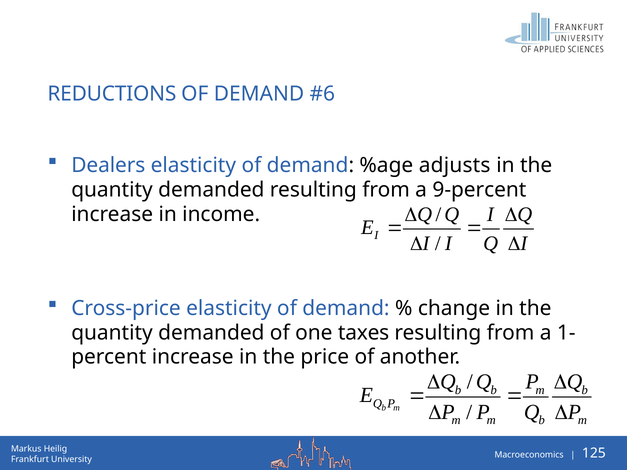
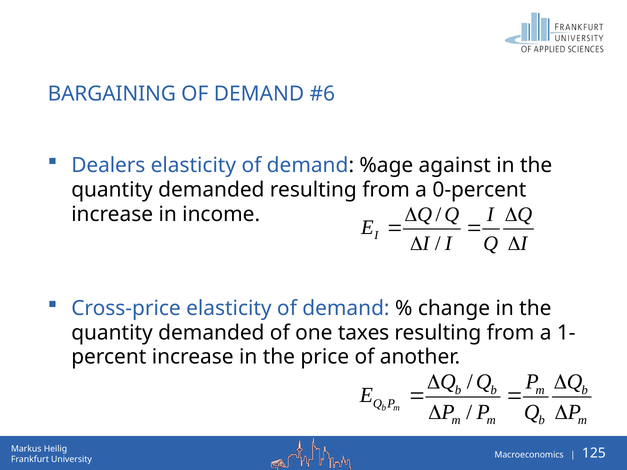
REDUCTIONS: REDUCTIONS -> BARGAINING
adjusts: adjusts -> against
9-percent: 9-percent -> 0-percent
